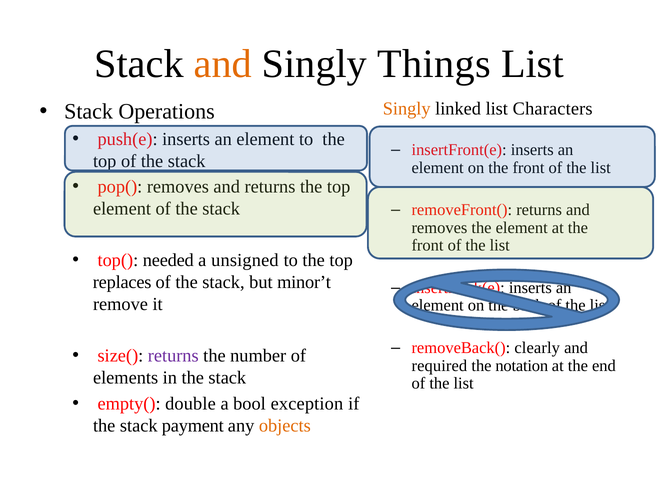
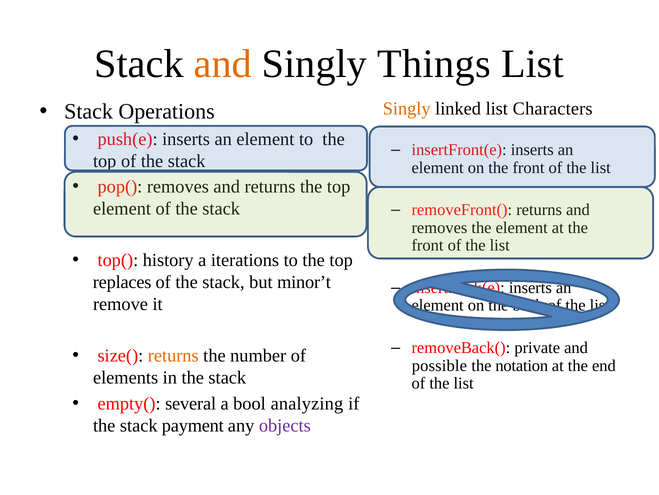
needed: needed -> history
unsigned: unsigned -> iterations
clearly: clearly -> private
returns at (173, 355) colour: purple -> orange
required: required -> possible
double: double -> several
exception: exception -> analyzing
objects colour: orange -> purple
